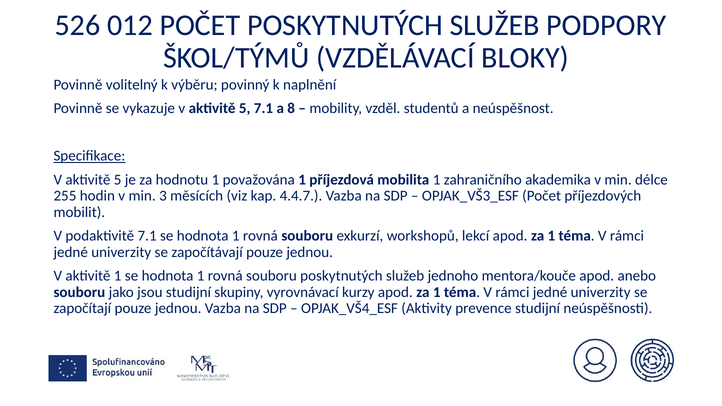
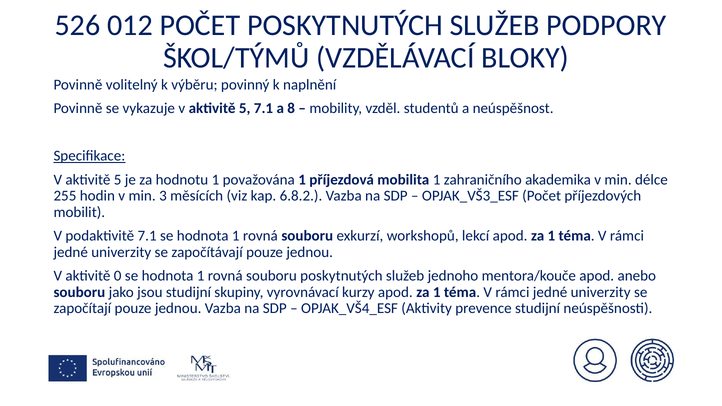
4.4.7: 4.4.7 -> 6.8.2
aktivitě 1: 1 -> 0
